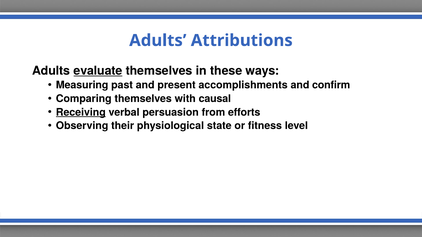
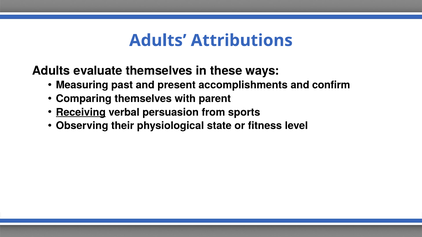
evaluate underline: present -> none
causal: causal -> parent
efforts: efforts -> sports
